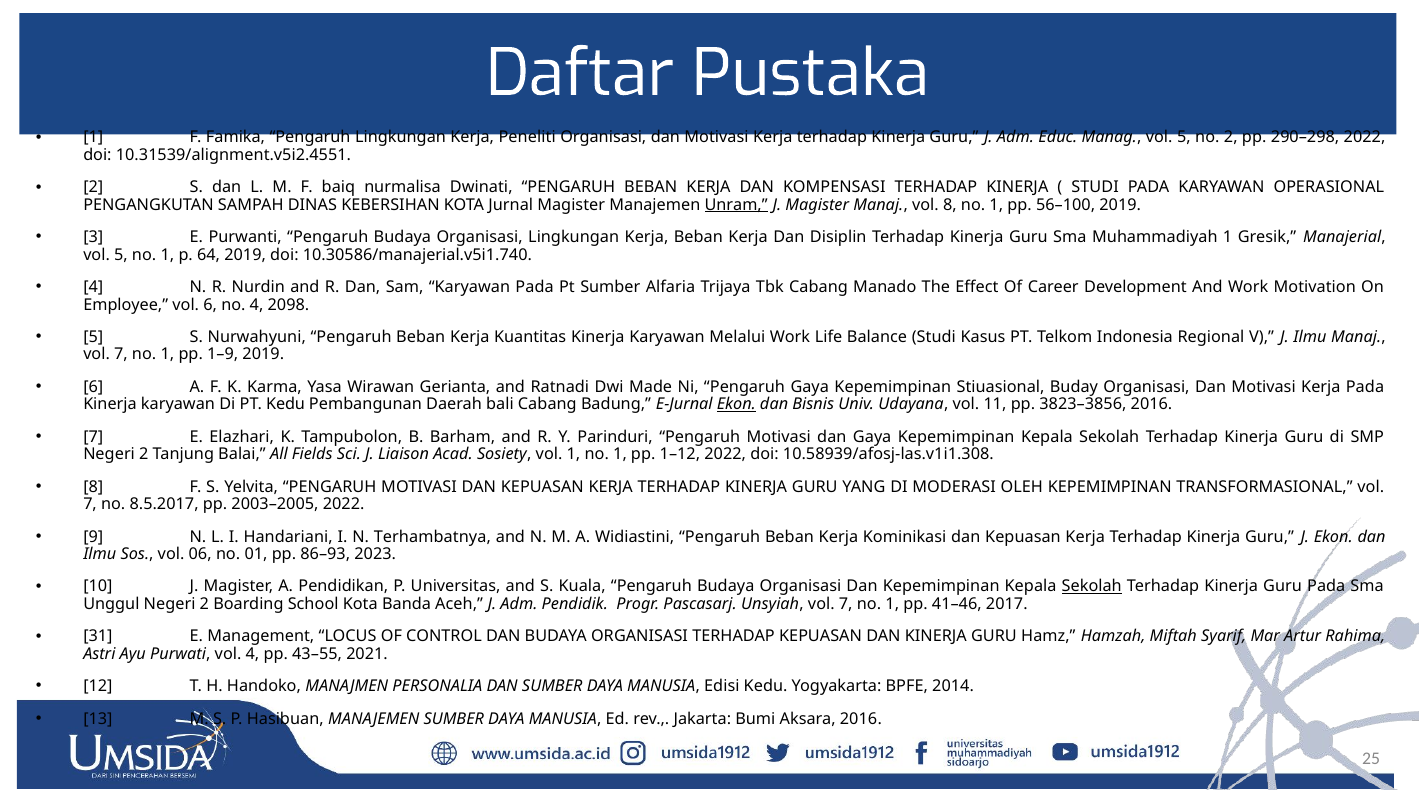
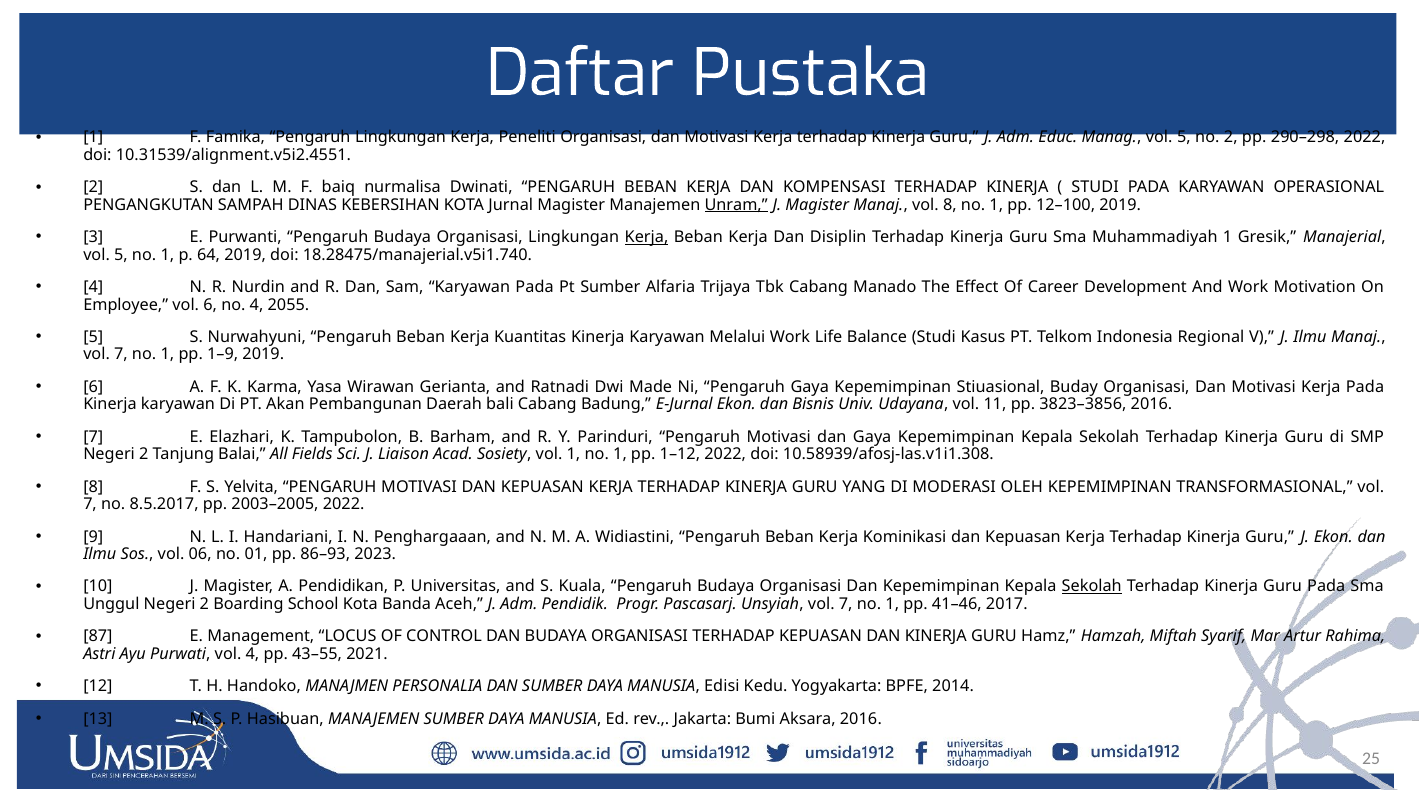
56–100: 56–100 -> 12–100
Kerja at (647, 237) underline: none -> present
10.30586/manajerial.v5i1.740: 10.30586/manajerial.v5i1.740 -> 18.28475/manajerial.v5i1.740
2098: 2098 -> 2055
PT Kedu: Kedu -> Akan
Ekon at (736, 405) underline: present -> none
Terhambatnya: Terhambatnya -> Penghargaaan
31: 31 -> 87
